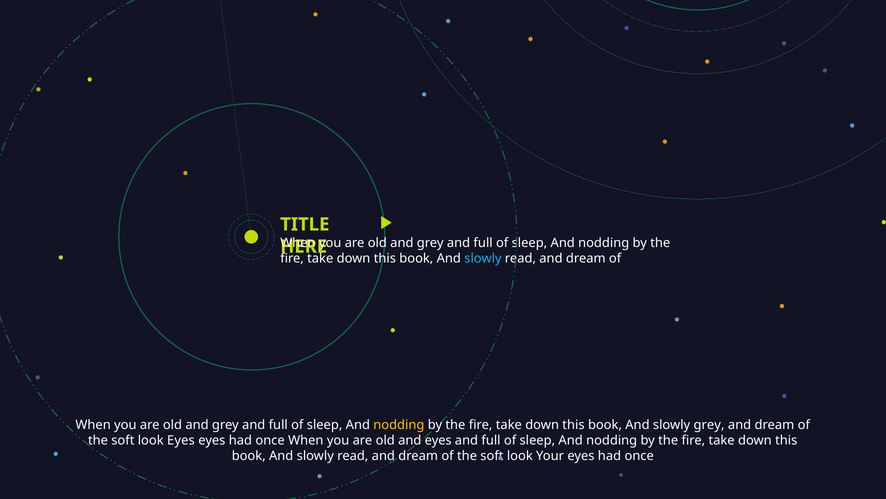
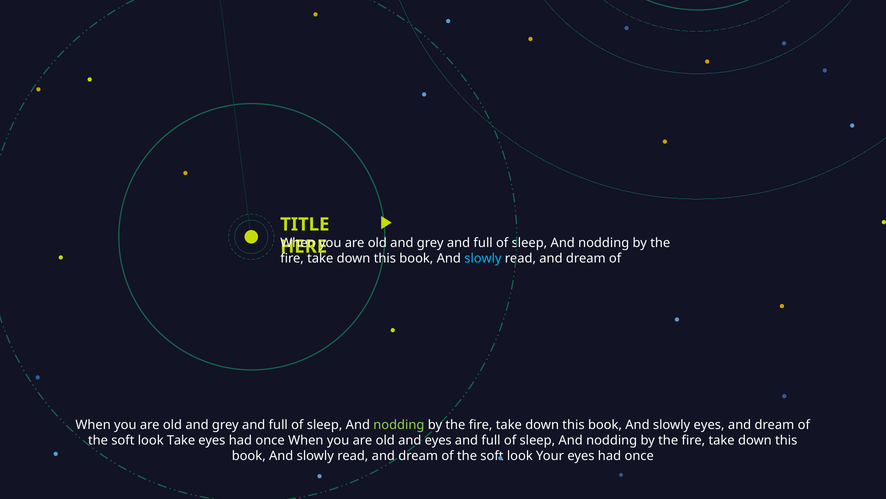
nodding at (399, 425) colour: yellow -> light green
slowly grey: grey -> eyes
look Eyes: Eyes -> Take
